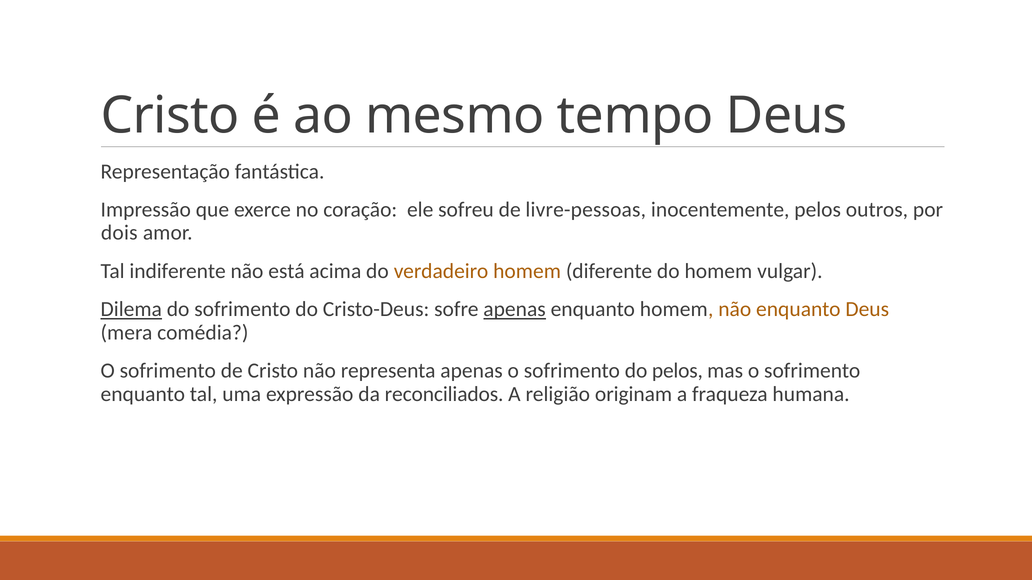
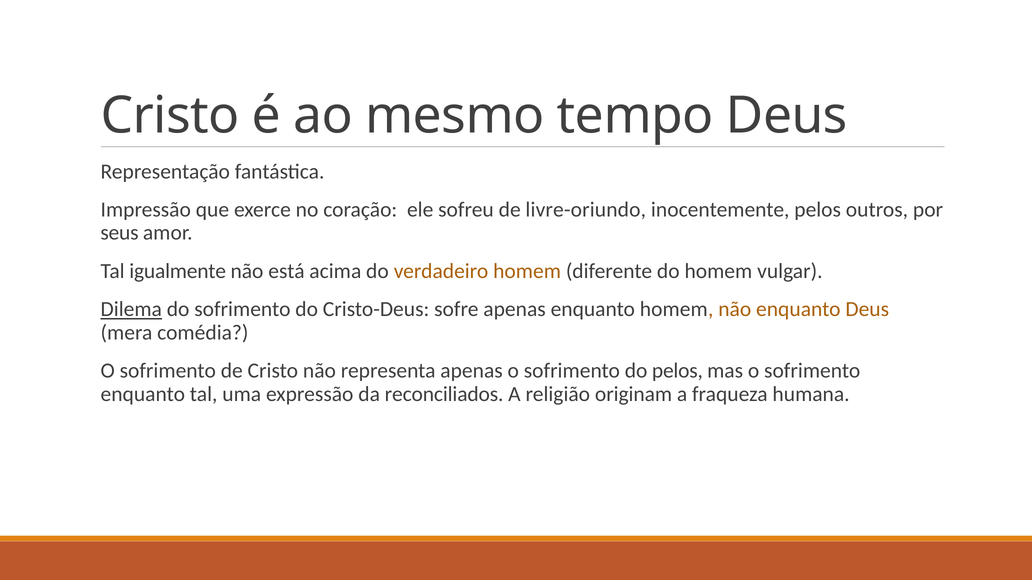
livre-pessoas: livre-pessoas -> livre-oriundo
dois: dois -> seus
indiferente: indiferente -> igualmente
apenas at (515, 310) underline: present -> none
